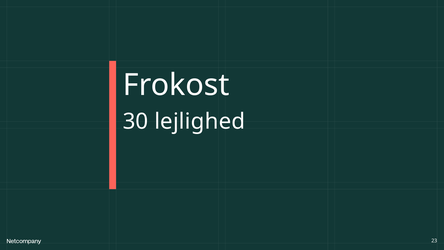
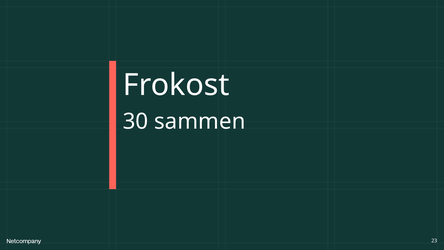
lejlighed: lejlighed -> sammen
